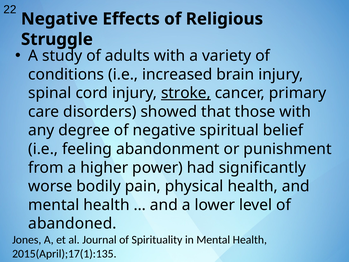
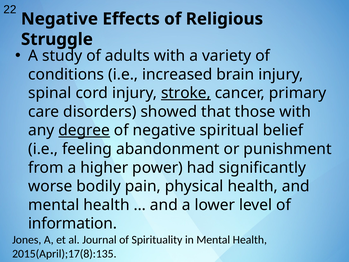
degree underline: none -> present
abandoned: abandoned -> information
2015(April);17(1):135: 2015(April);17(1):135 -> 2015(April);17(8):135
